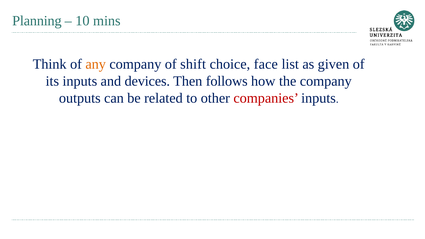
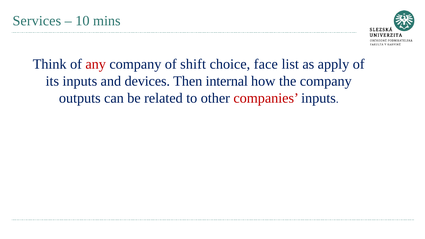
Planning: Planning -> Services
any colour: orange -> red
given: given -> apply
follows: follows -> internal
